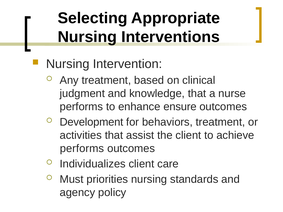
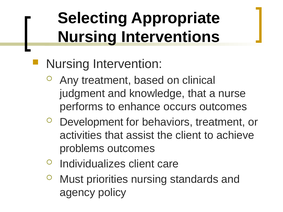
ensure: ensure -> occurs
performs at (82, 149): performs -> problems
